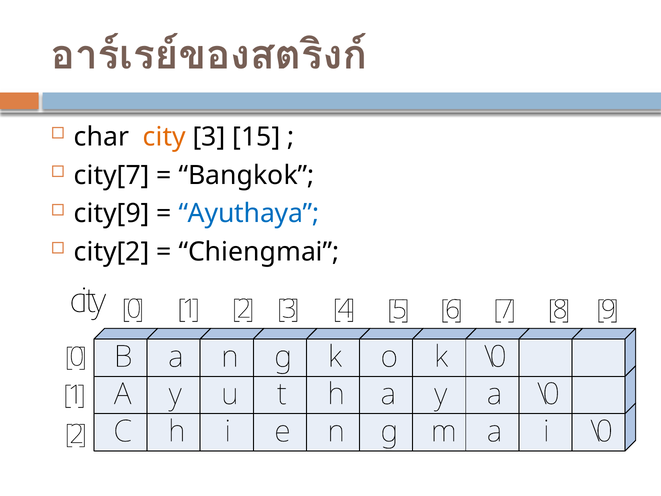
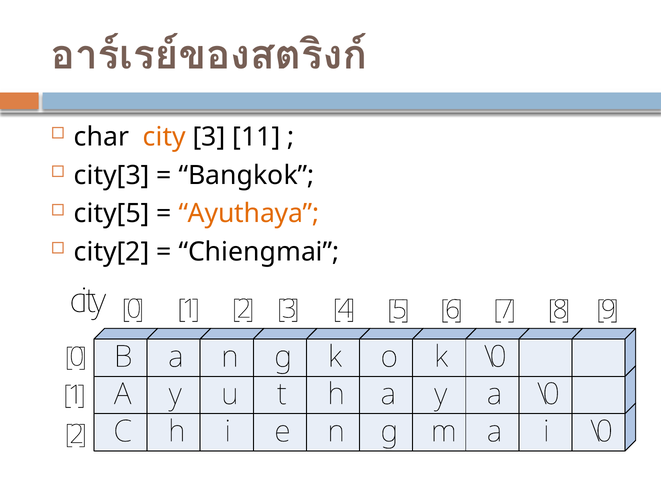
15: 15 -> 11
city[7: city[7 -> city[3
city[9: city[9 -> city[5
Ayuthaya colour: blue -> orange
